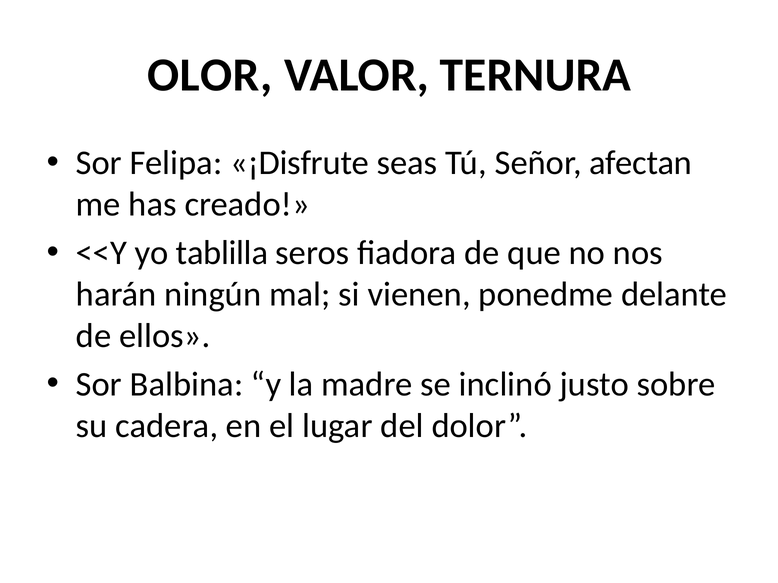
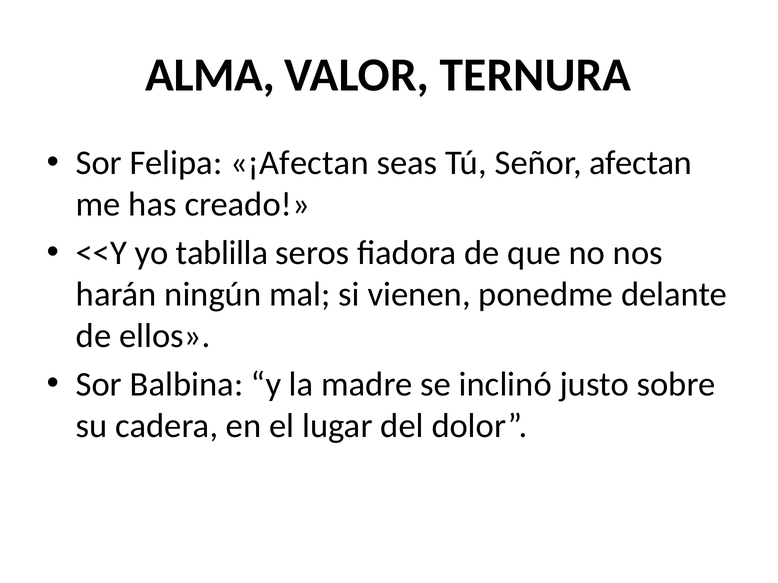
OLOR: OLOR -> ALMA
¡Disfrute: ¡Disfrute -> ¡Afectan
